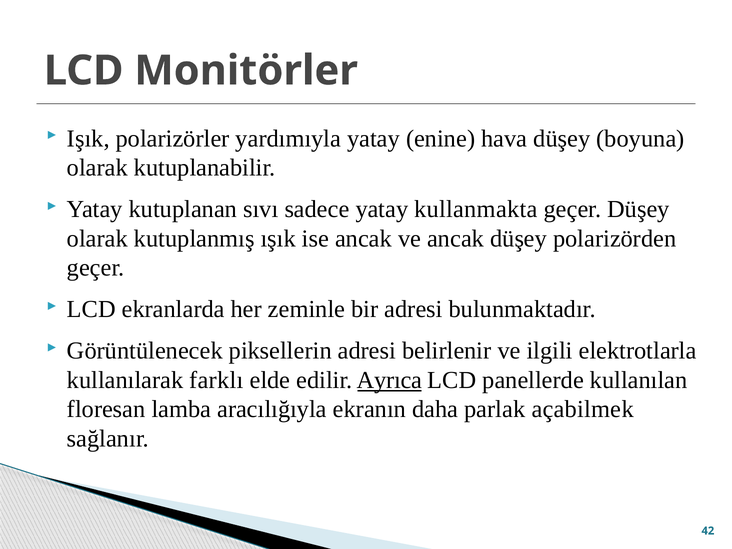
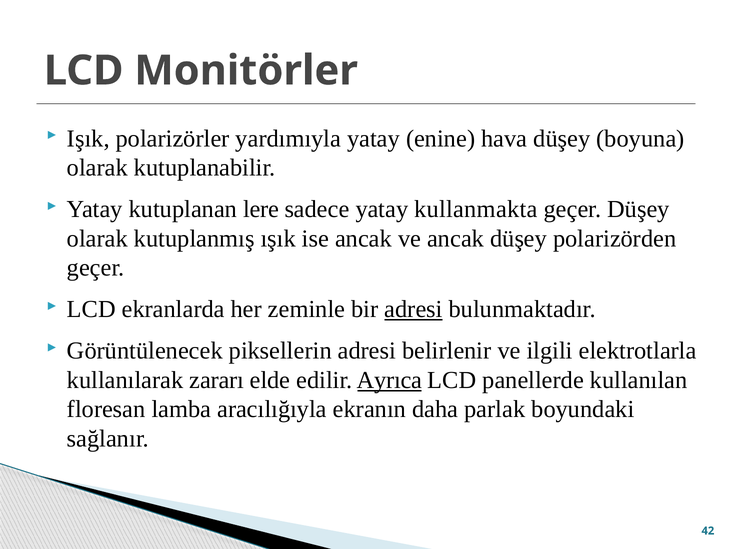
sıvı: sıvı -> lere
adresi at (414, 309) underline: none -> present
farklı: farklı -> zararı
açabilmek: açabilmek -> boyundaki
